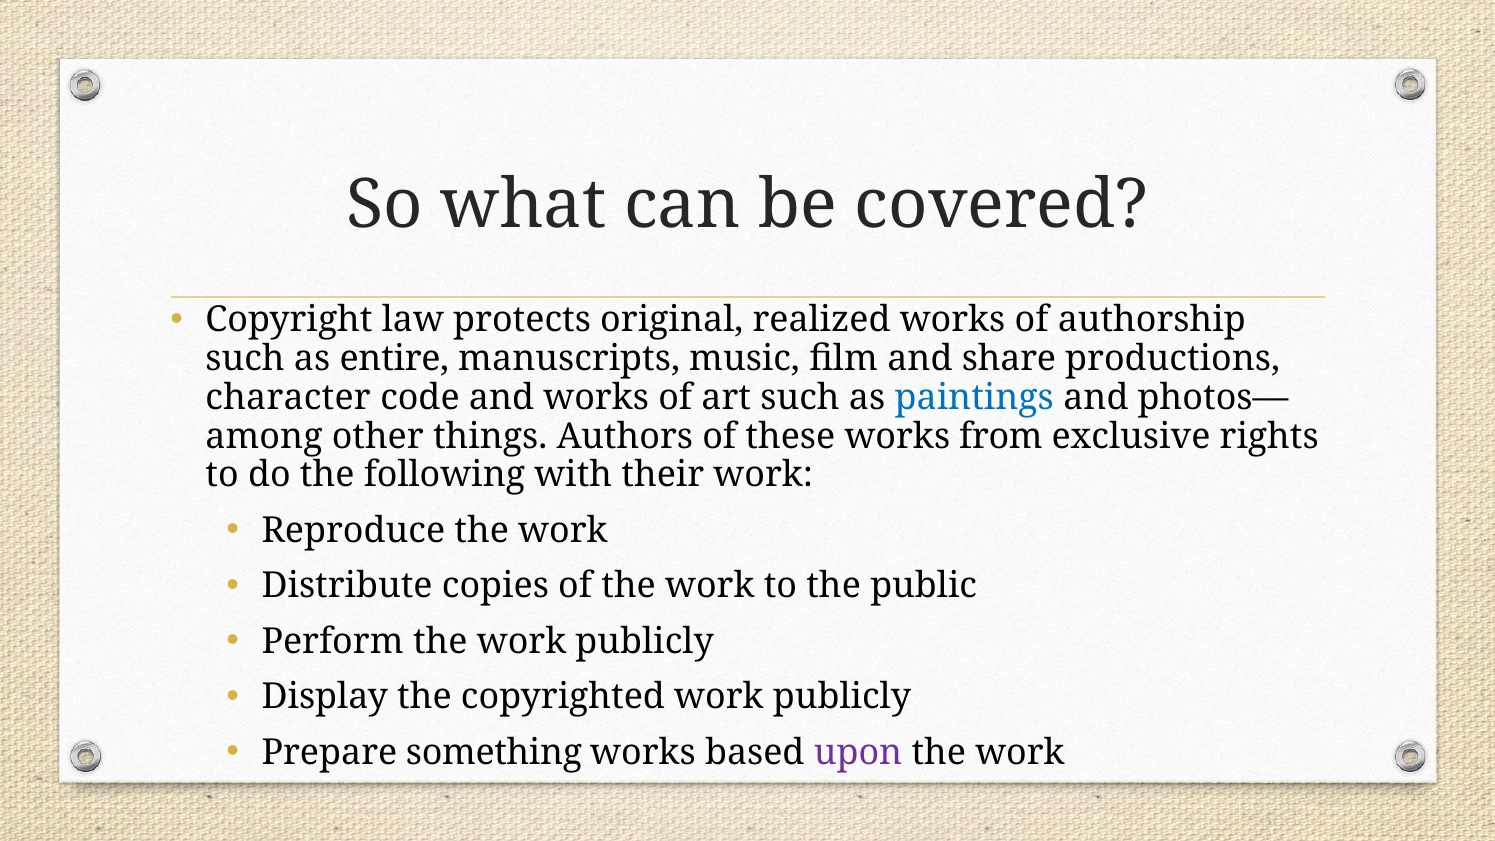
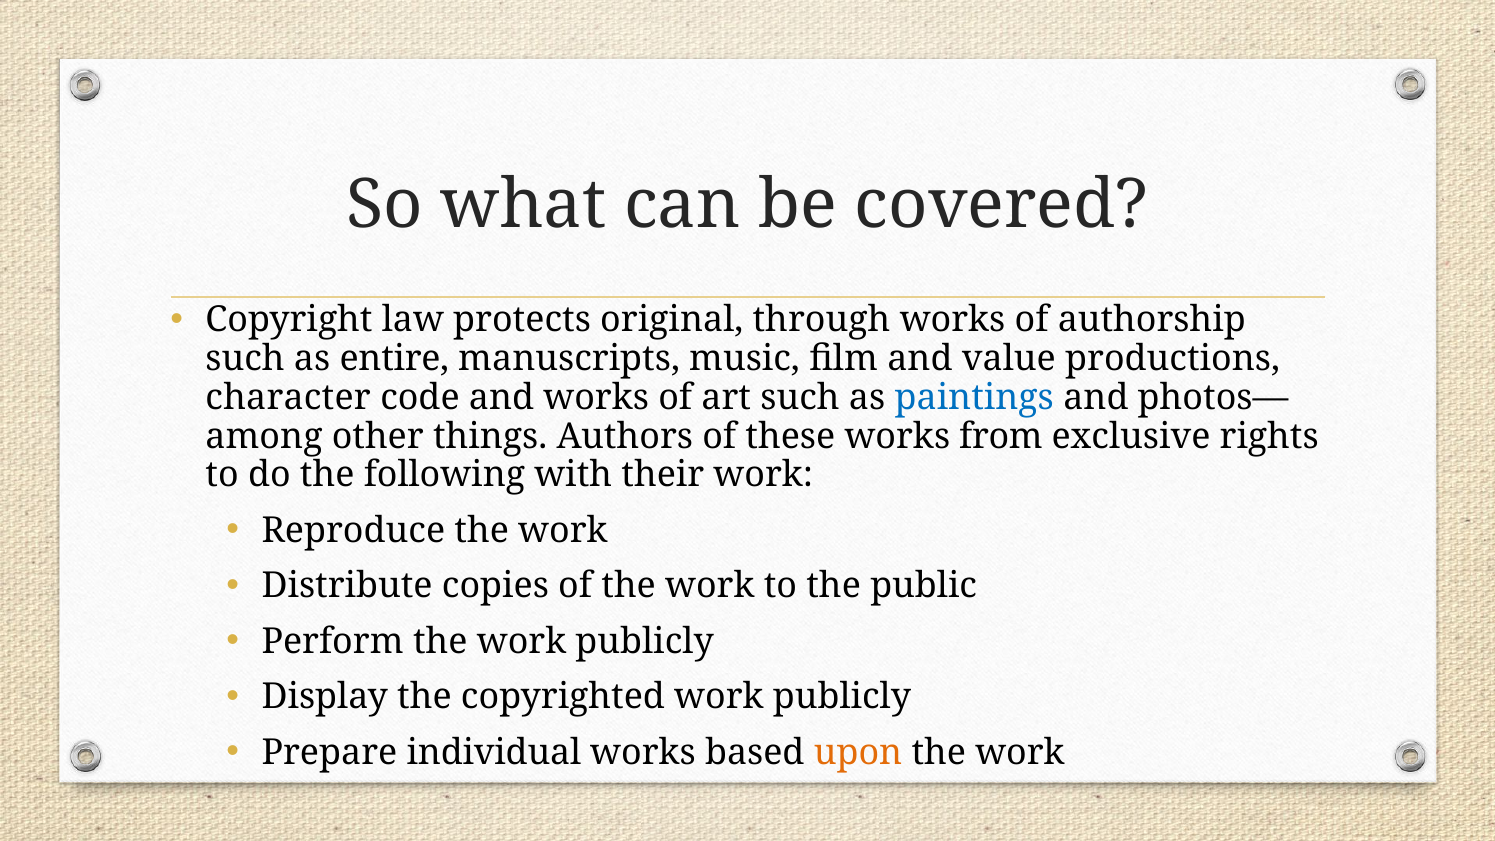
realized: realized -> through
share: share -> value
something: something -> individual
upon colour: purple -> orange
